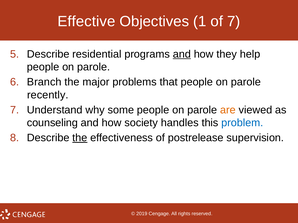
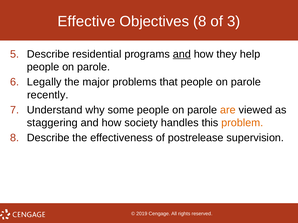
Objectives 1: 1 -> 8
of 7: 7 -> 3
Branch: Branch -> Legally
counseling: counseling -> staggering
problem colour: blue -> orange
the at (80, 138) underline: present -> none
